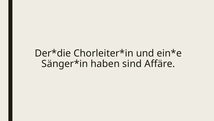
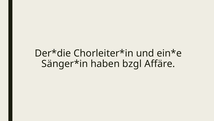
sind: sind -> bzgl
